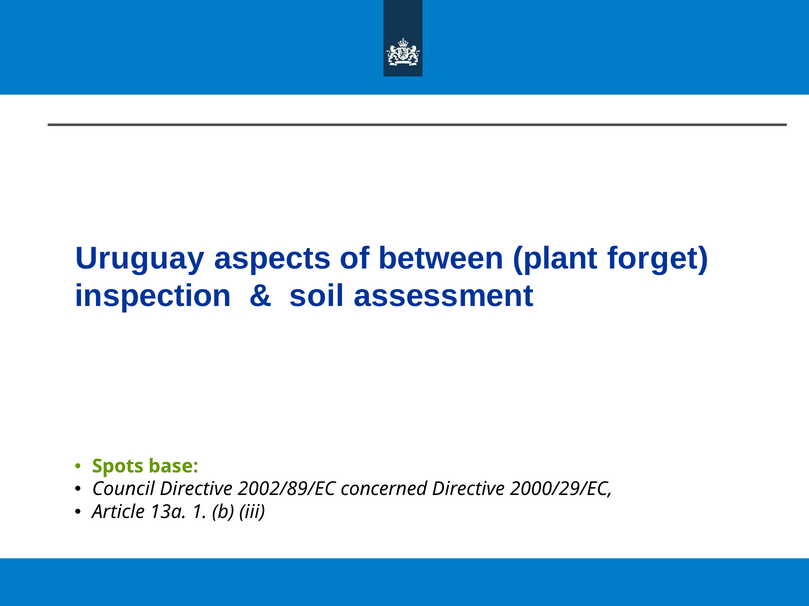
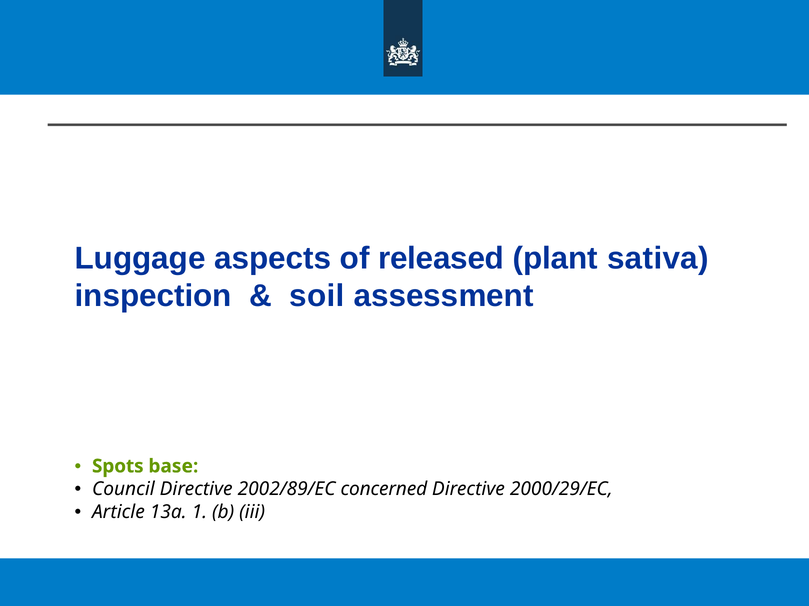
Uruguay: Uruguay -> Luggage
between: between -> released
forget: forget -> sativa
